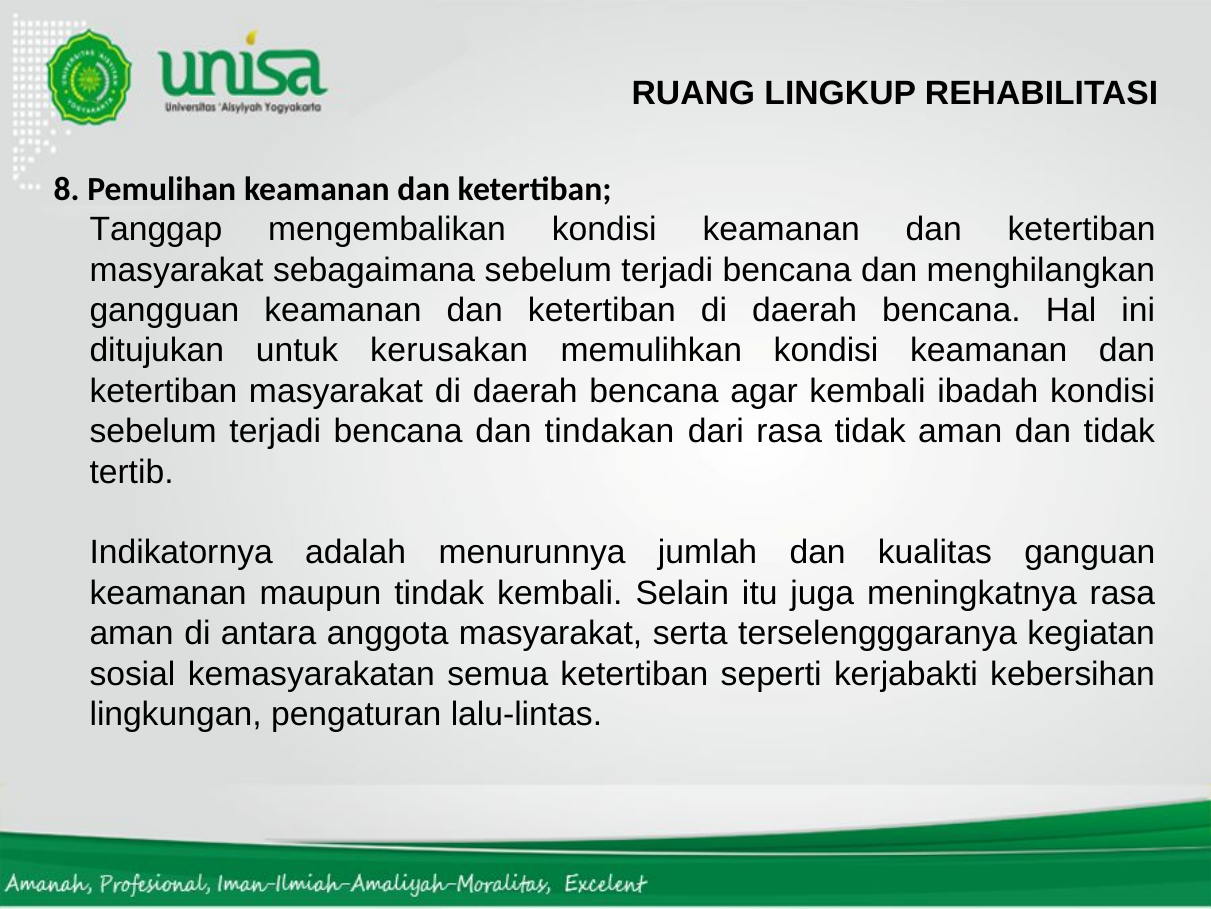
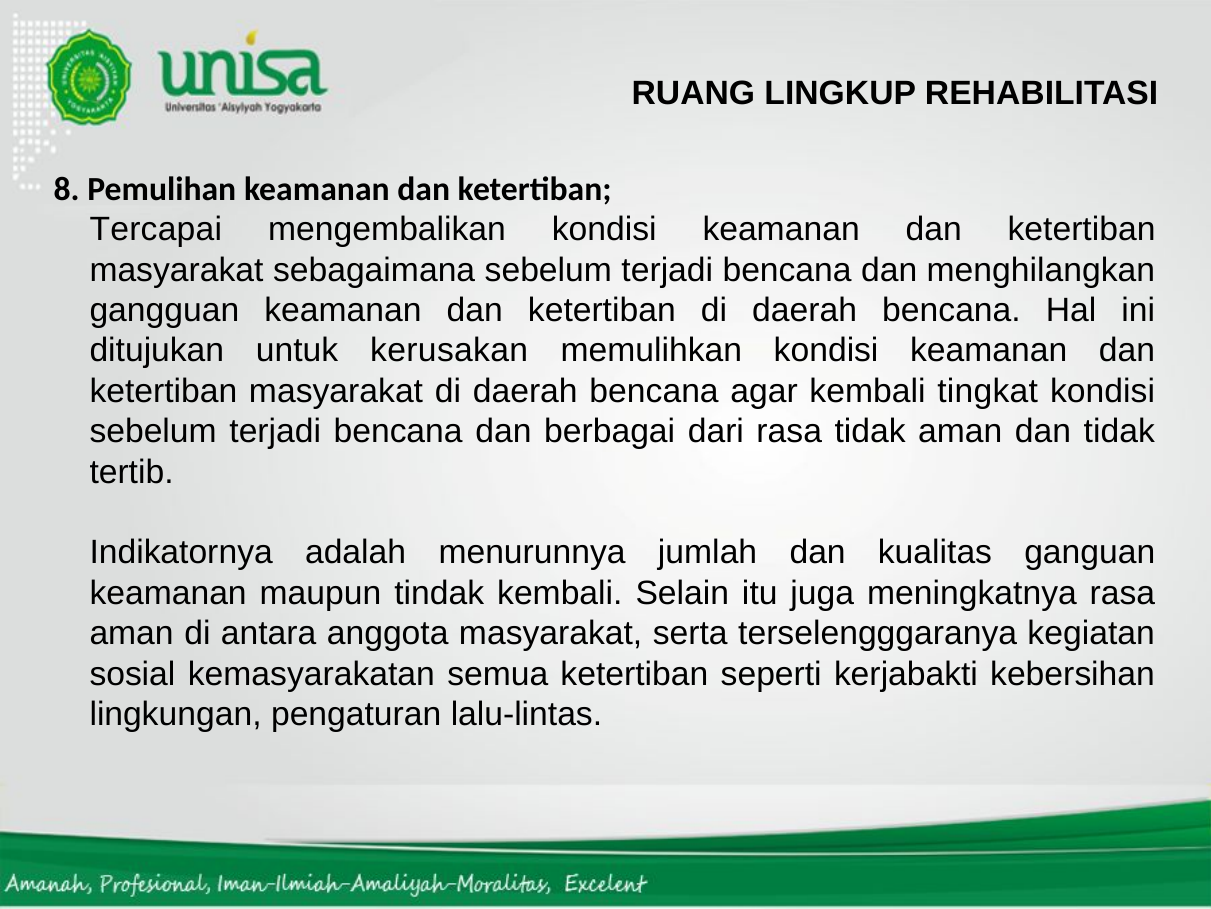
Tanggap: Tanggap -> Tercapai
ibadah: ibadah -> tingkat
tindakan: tindakan -> berbagai
